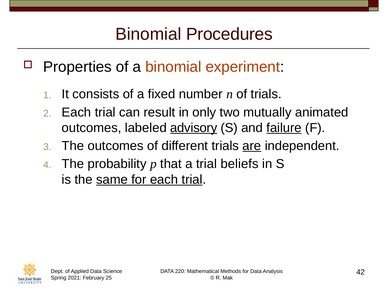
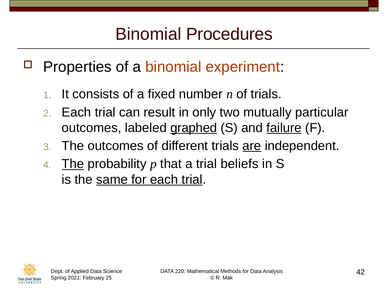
animated: animated -> particular
advisory: advisory -> graphed
The at (73, 164) underline: none -> present
